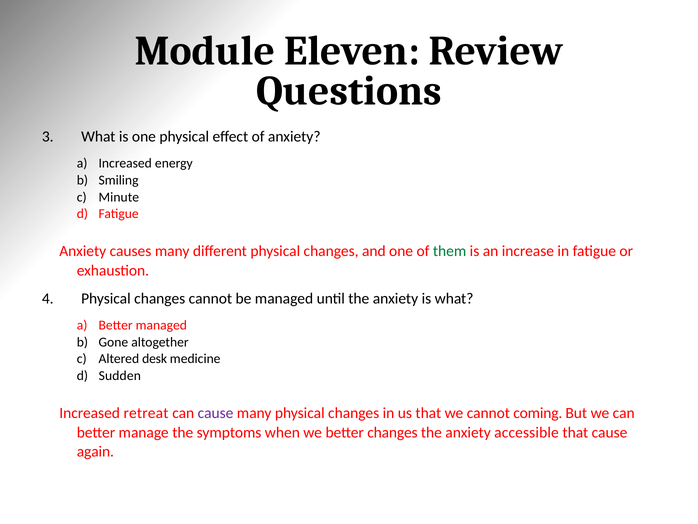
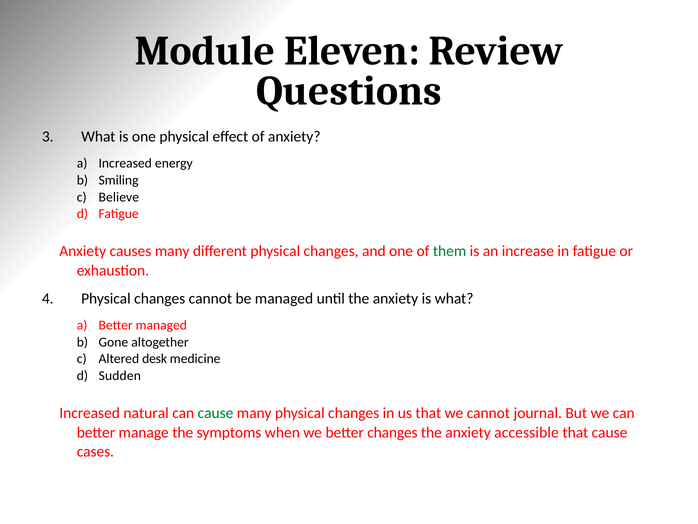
Minute: Minute -> Believe
retreat: retreat -> natural
cause at (216, 413) colour: purple -> green
coming: coming -> journal
again: again -> cases
